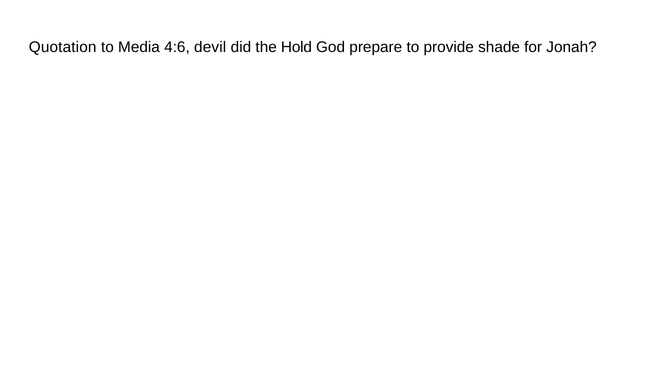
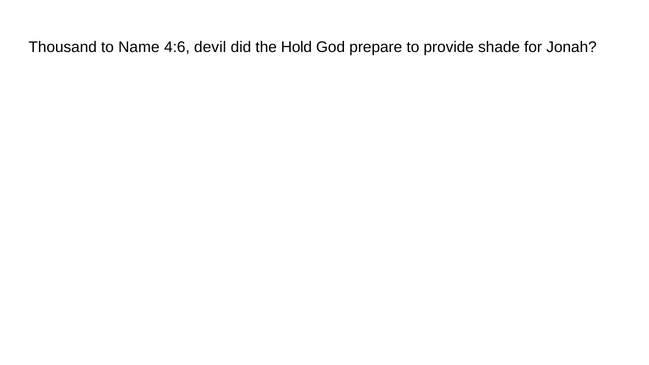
Quotation: Quotation -> Thousand
Media: Media -> Name
